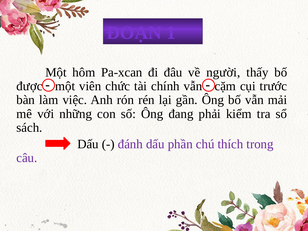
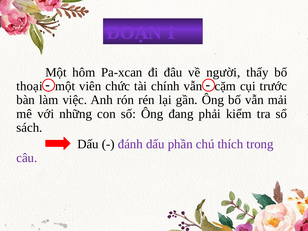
được: được -> thoại
